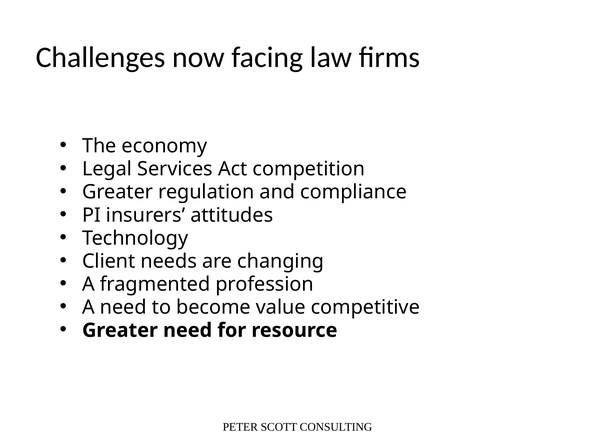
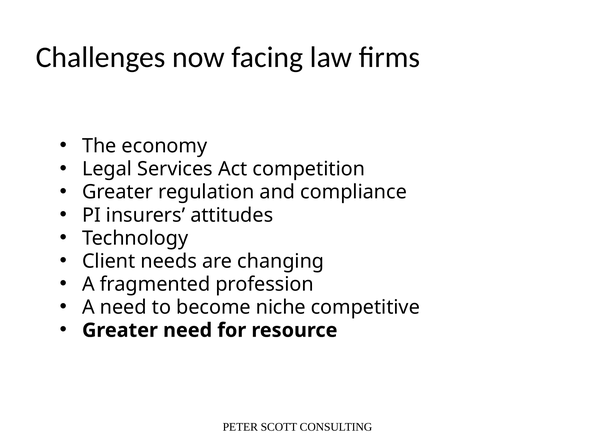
value: value -> niche
